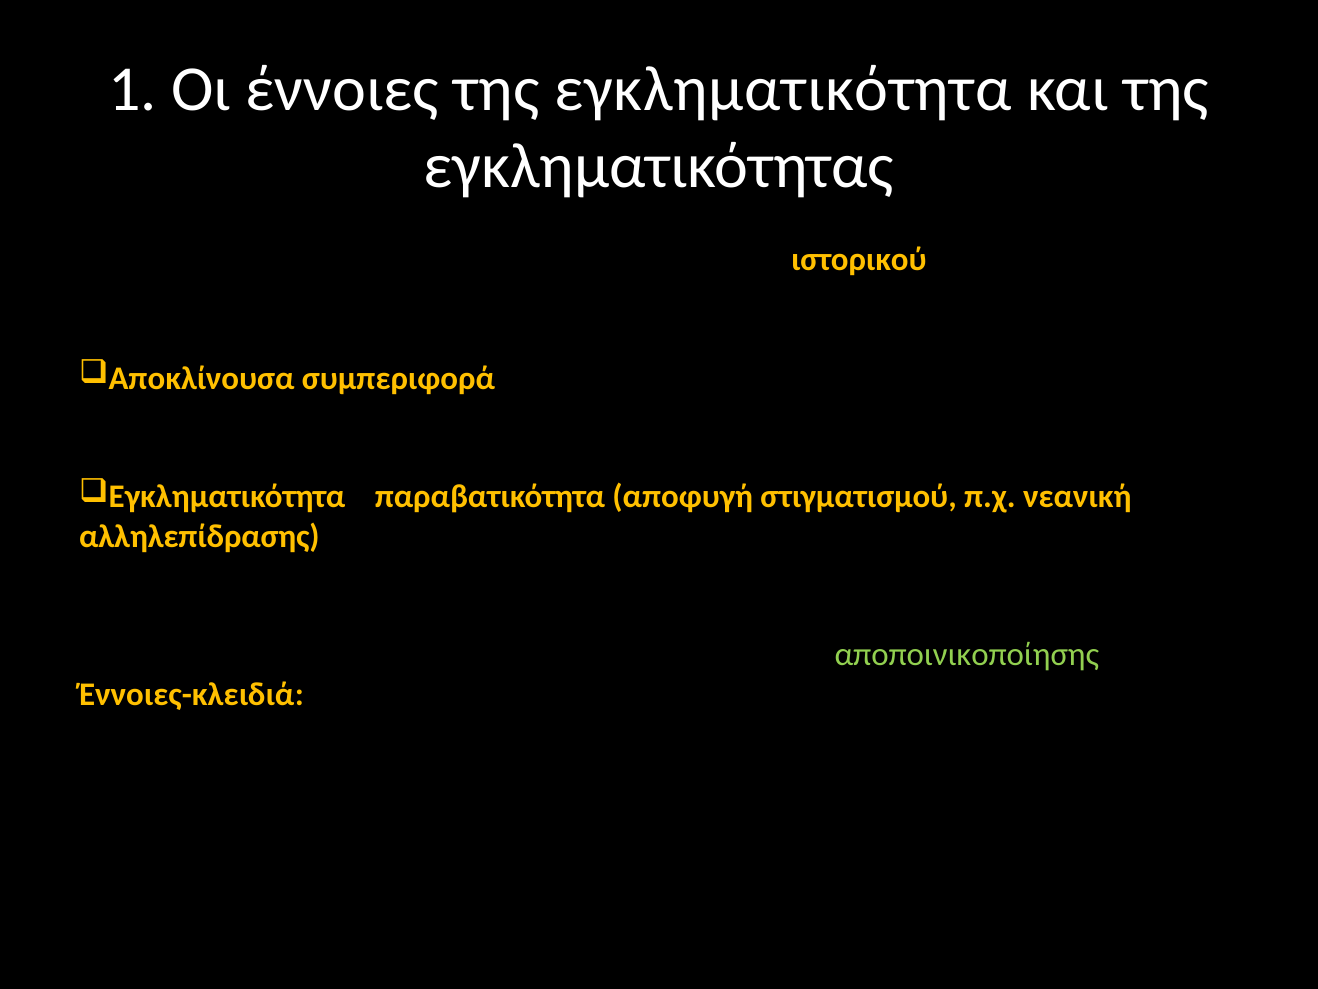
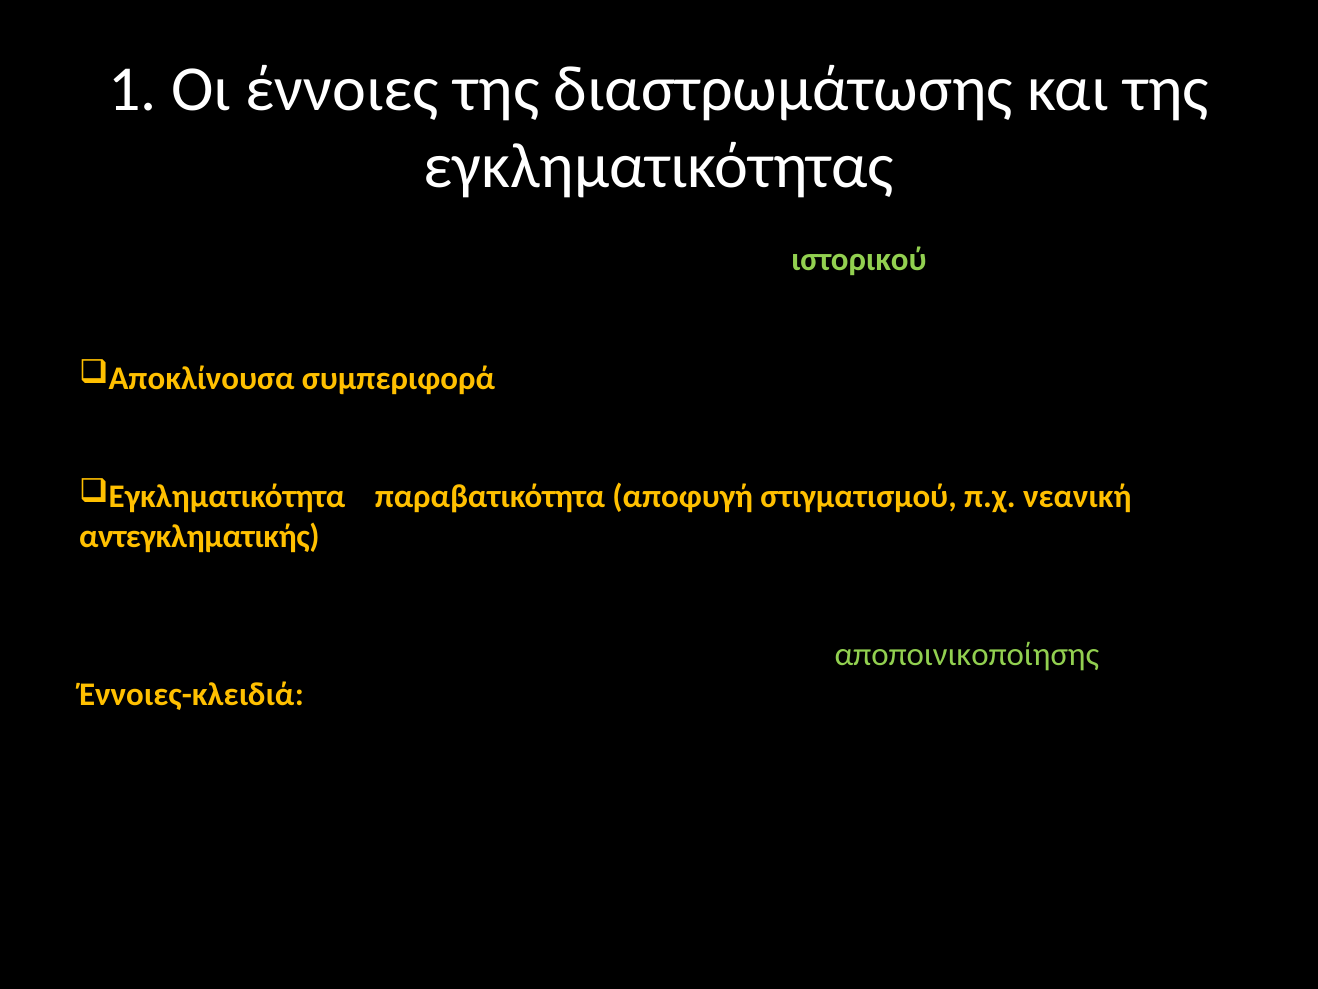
της εγκληματικότητα: εγκληματικότητα -> διαστρωμάτωσης
ιστορικού colour: yellow -> light green
αλληλεπίδρασης: αλληλεπίδρασης -> αντεγκληματικής
